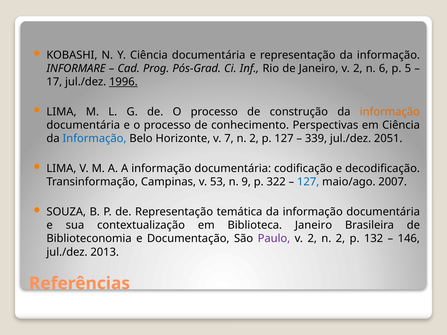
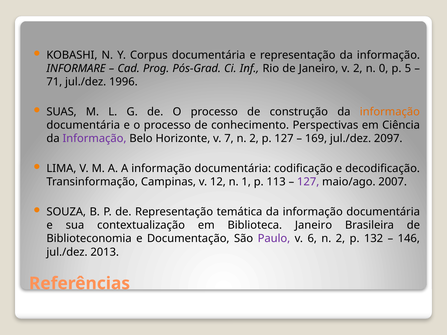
Y Ciência: Ciência -> Corpus
6: 6 -> 0
17: 17 -> 71
1996 underline: present -> none
LIMA at (61, 112): LIMA -> SUAS
Informação at (95, 139) colour: blue -> purple
339: 339 -> 169
2051: 2051 -> 2097
53: 53 -> 12
9: 9 -> 1
322: 322 -> 113
127 at (308, 182) colour: blue -> purple
2 at (312, 239): 2 -> 6
